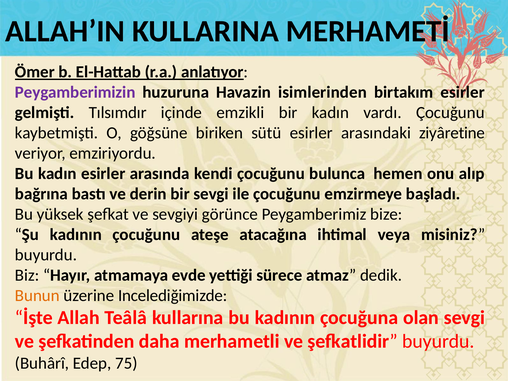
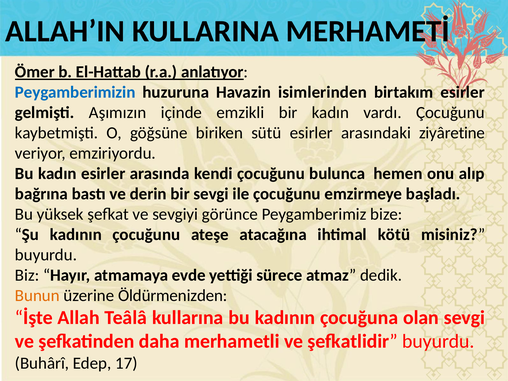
Peygamberimizin colour: purple -> blue
Tılsımdır: Tılsımdır -> Aşımızın
veya: veya -> kötü
Incelediğimizde: Incelediğimizde -> Öldürmenizden
75: 75 -> 17
